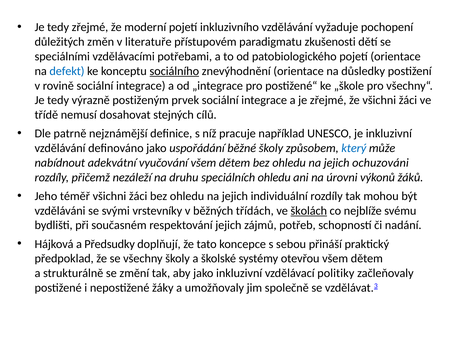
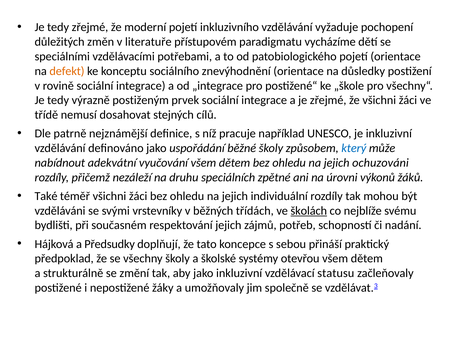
zkušenosti: zkušenosti -> vycházíme
defekt colour: blue -> orange
sociálního underline: present -> none
speciálních ohledu: ohledu -> zpětné
Jeho: Jeho -> Také
politiky: politiky -> statusu
